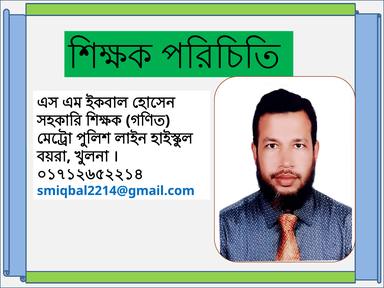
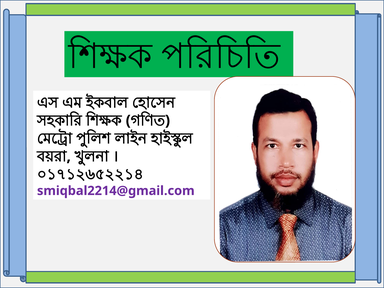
smiqbal2214@gmail.com colour: blue -> purple
